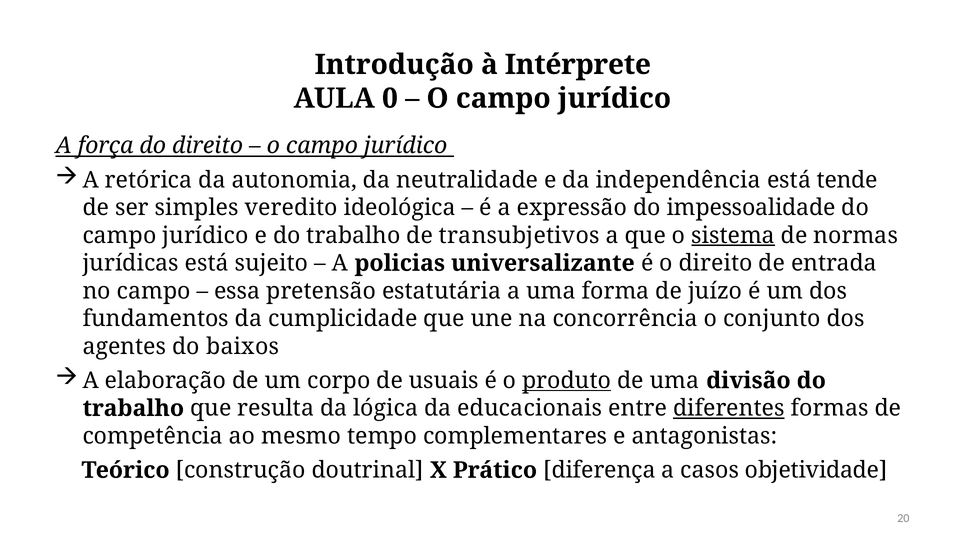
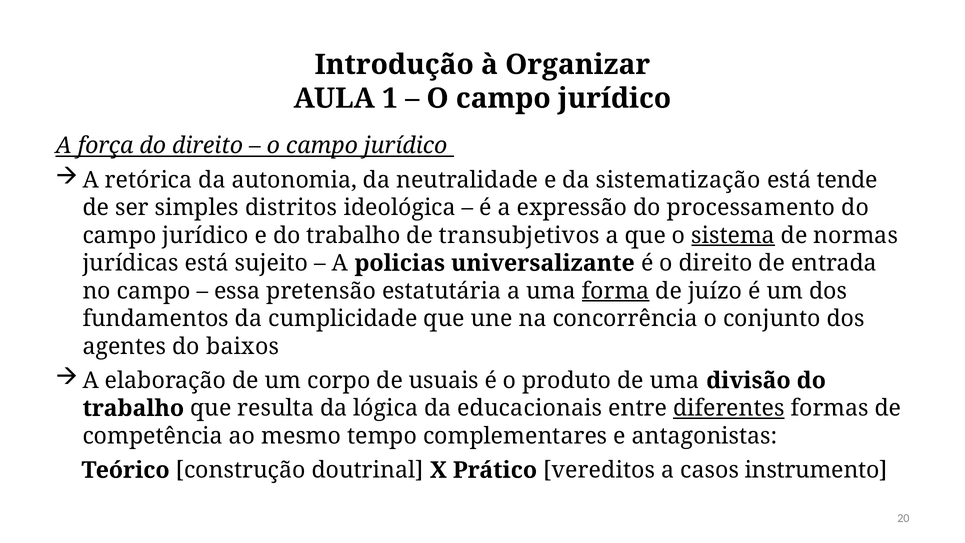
Intérprete: Intérprete -> Organizar
0: 0 -> 1
independência: independência -> sistematização
veredito: veredito -> distritos
impessoalidade: impessoalidade -> processamento
forma underline: none -> present
produto underline: present -> none
diferença: diferença -> vereditos
objetividade: objetividade -> instrumento
